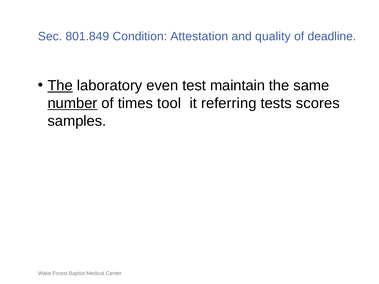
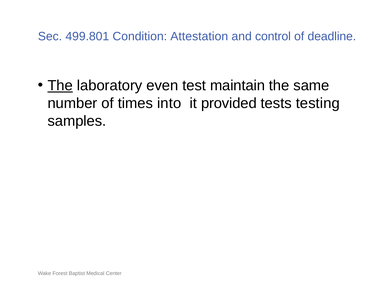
801.849: 801.849 -> 499.801
quality: quality -> control
number underline: present -> none
tool: tool -> into
referring: referring -> provided
scores: scores -> testing
